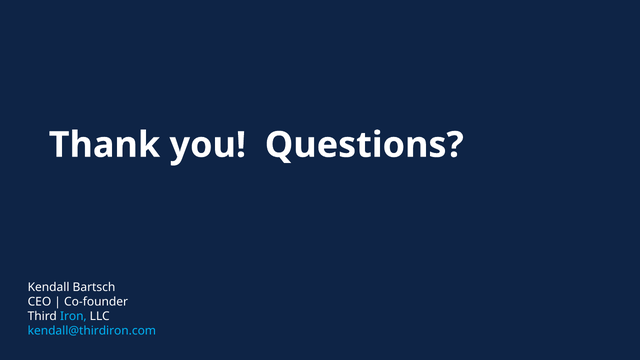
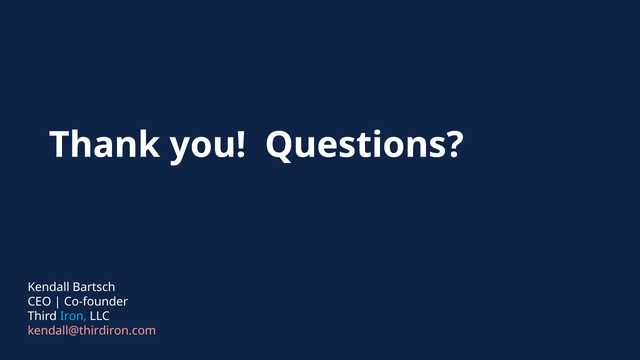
kendall@thirdiron.com colour: light blue -> pink
